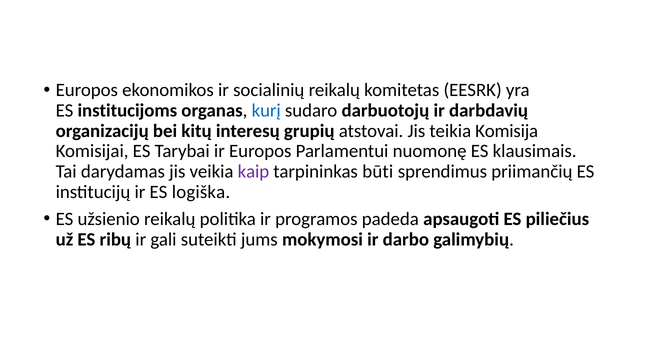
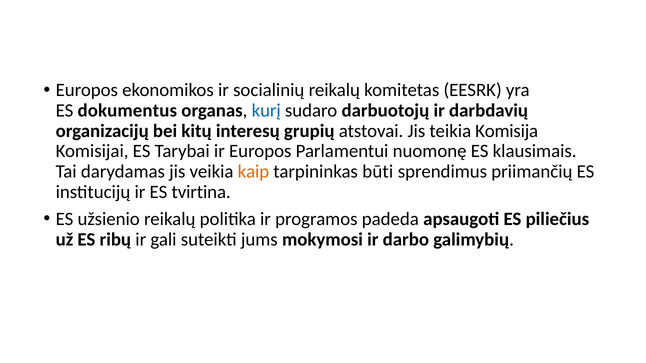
institucijoms: institucijoms -> dokumentus
kaip colour: purple -> orange
logiška: logiška -> tvirtina
